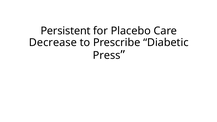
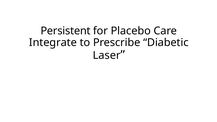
Decrease: Decrease -> Integrate
Press: Press -> Laser
